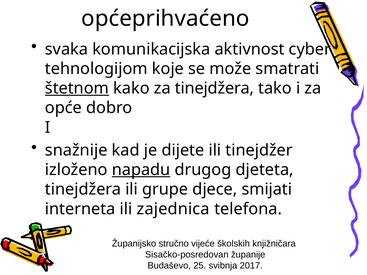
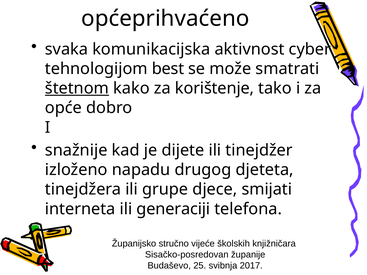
koje: koje -> best
za tinejdžera: tinejdžera -> korištenje
napadu underline: present -> none
zajednica: zajednica -> generaciji
